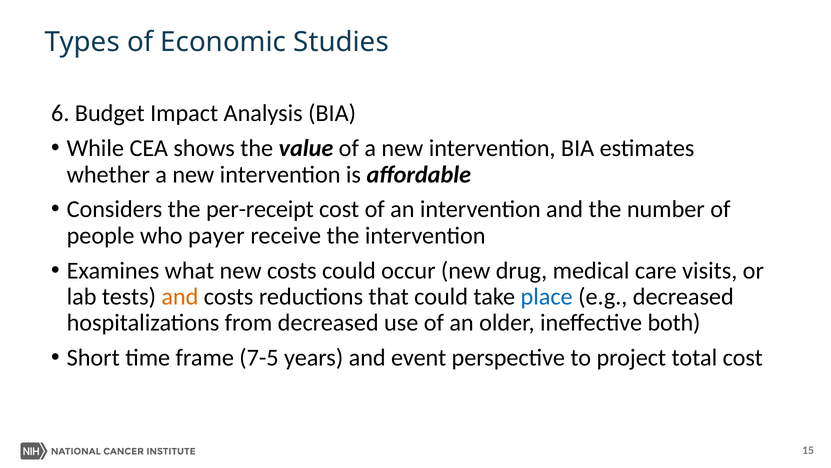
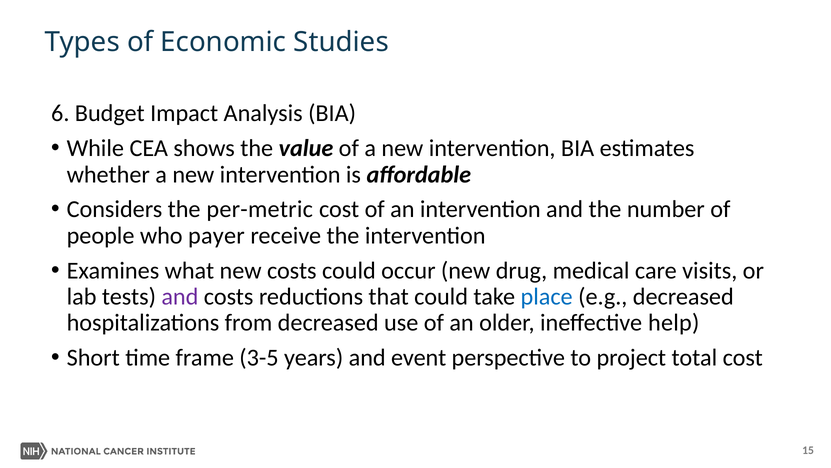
per-receipt: per-receipt -> per-metric
and at (180, 296) colour: orange -> purple
both: both -> help
7-5: 7-5 -> 3-5
